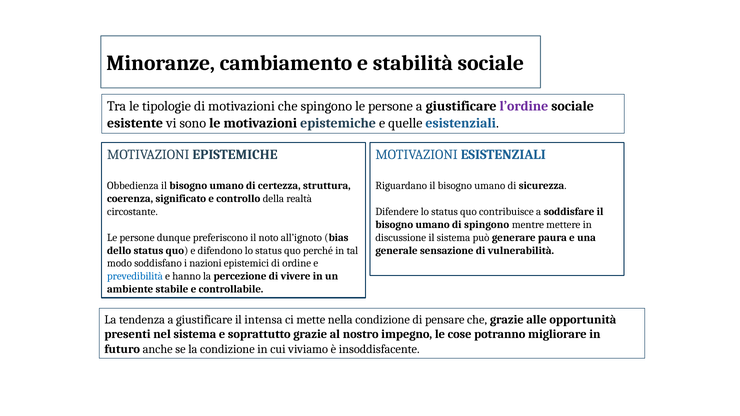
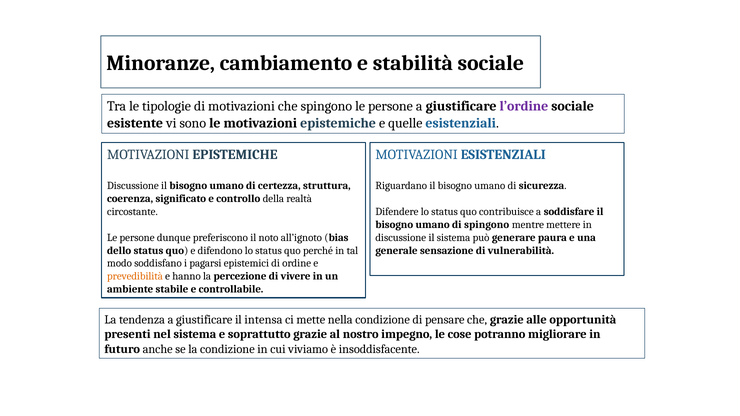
Obbedienza at (133, 186): Obbedienza -> Discussione
nazioni: nazioni -> pagarsi
prevedibilità colour: blue -> orange
